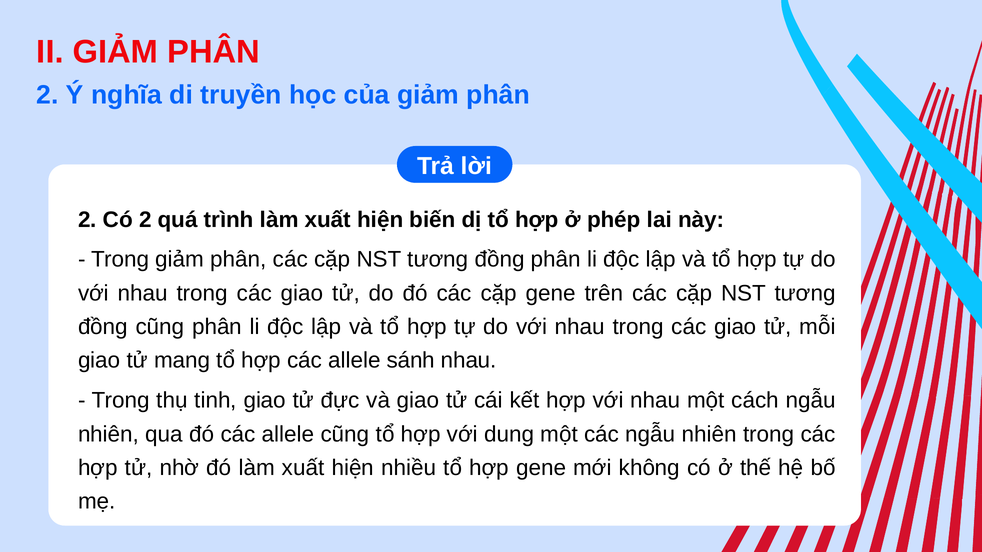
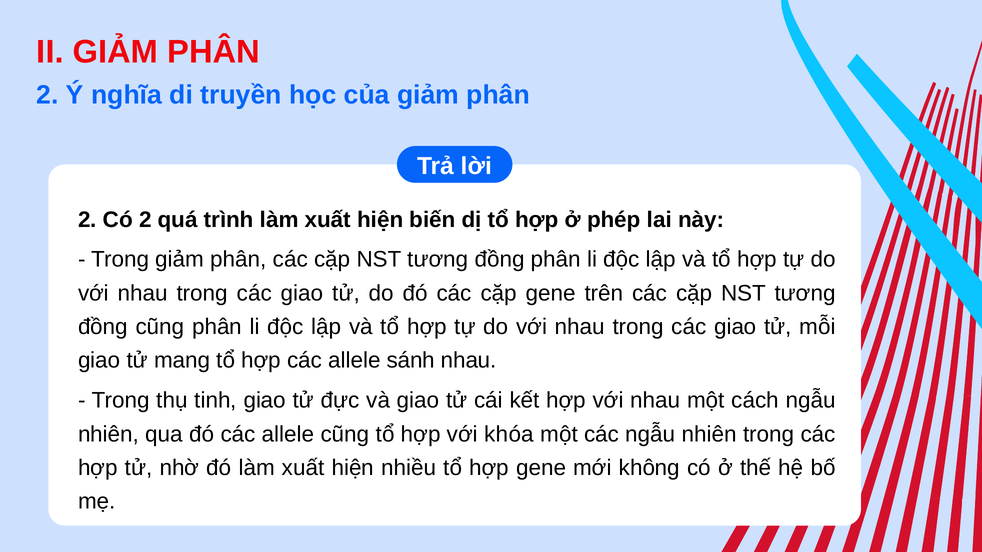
dung: dung -> khóa
